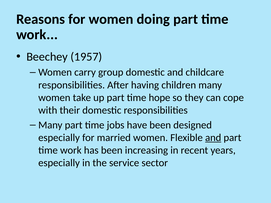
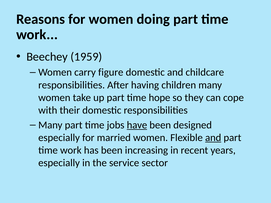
1957: 1957 -> 1959
group: group -> figure
have underline: none -> present
